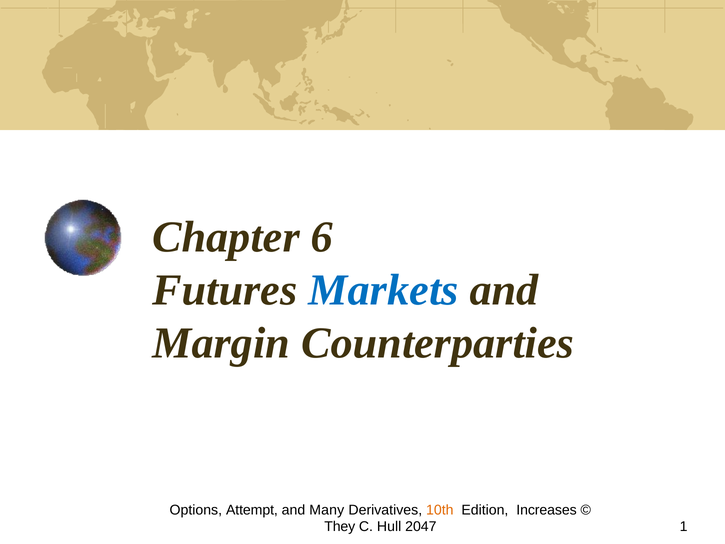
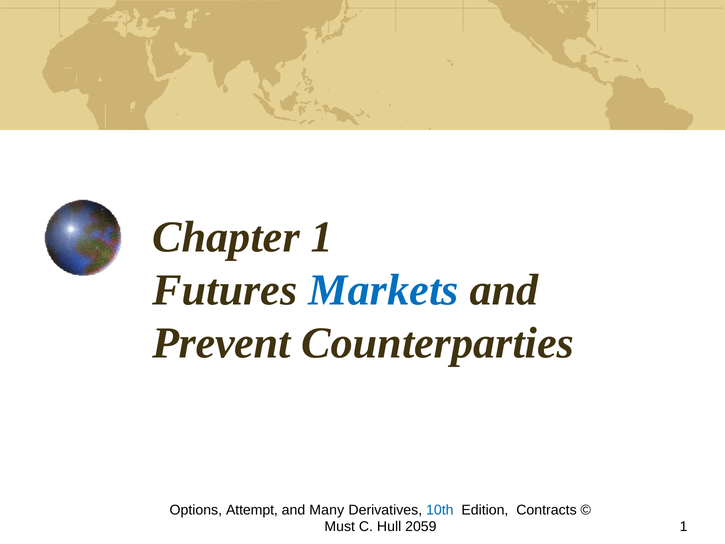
Chapter 6: 6 -> 1
Margin: Margin -> Prevent
10th colour: orange -> blue
Increases: Increases -> Contracts
They: They -> Must
2047: 2047 -> 2059
